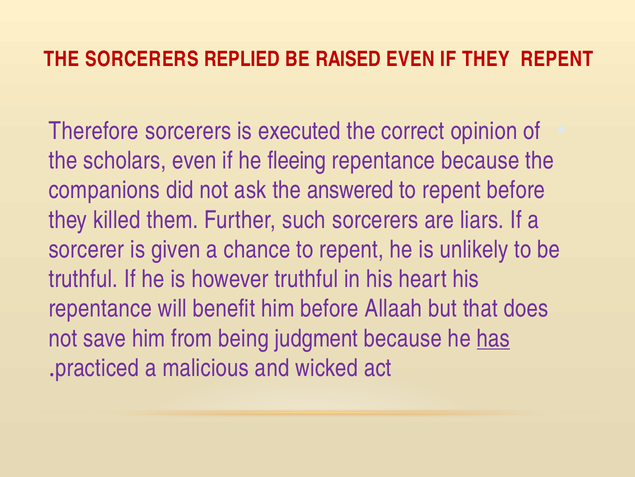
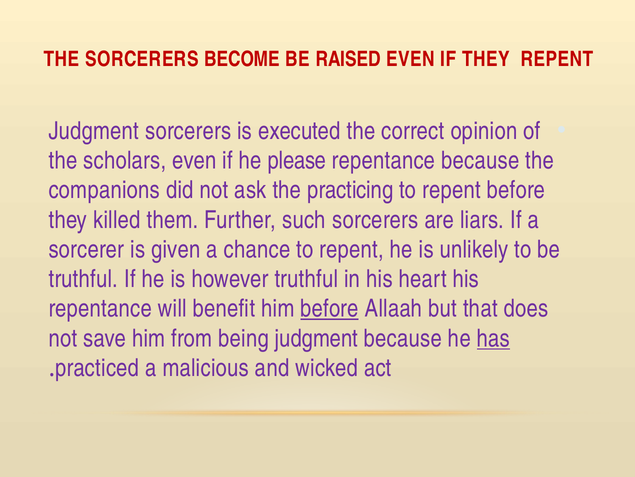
REPLIED: REPLIED -> BECOME
Therefore at (94, 131): Therefore -> Judgment
fleeing: fleeing -> please
answered: answered -> practicing
before at (330, 308) underline: none -> present
